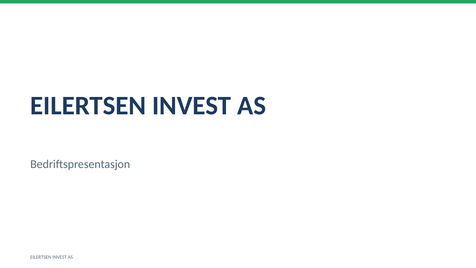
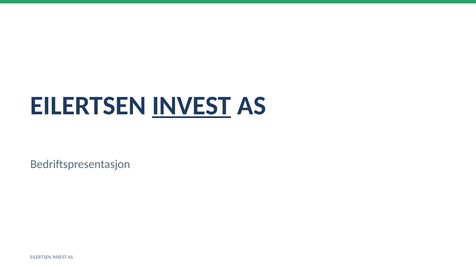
INVEST at (192, 106) underline: none -> present
